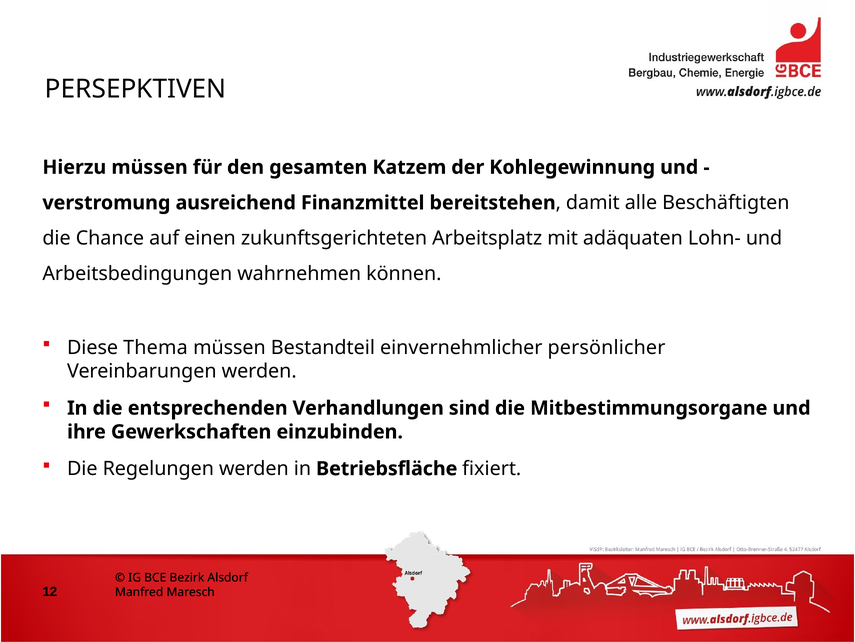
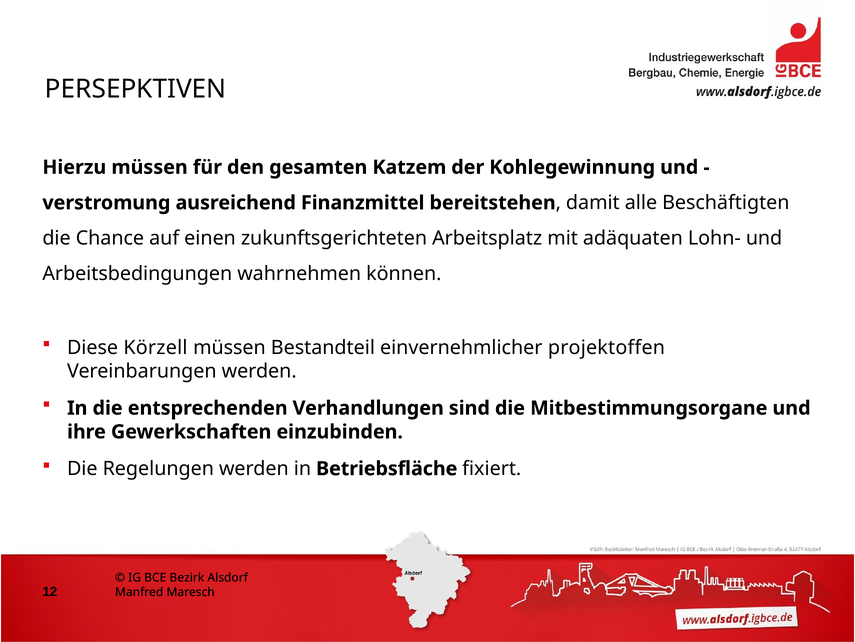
Thema: Thema -> Körzell
persönlicher: persönlicher -> projektoffen
